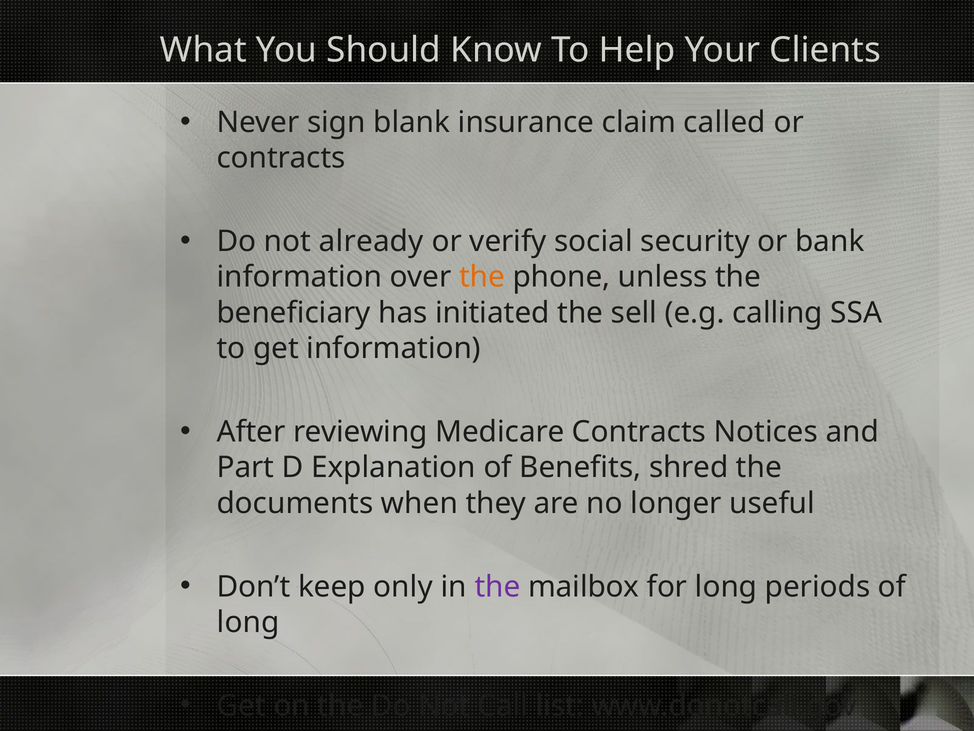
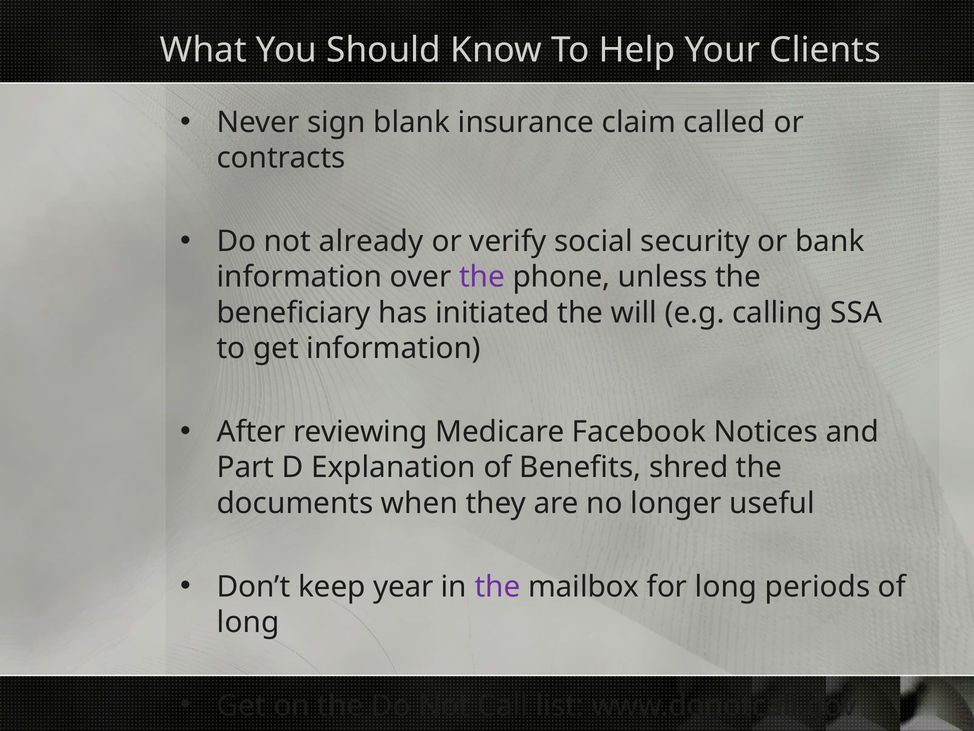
the at (482, 277) colour: orange -> purple
sell: sell -> will
Medicare Contracts: Contracts -> Facebook
only: only -> year
